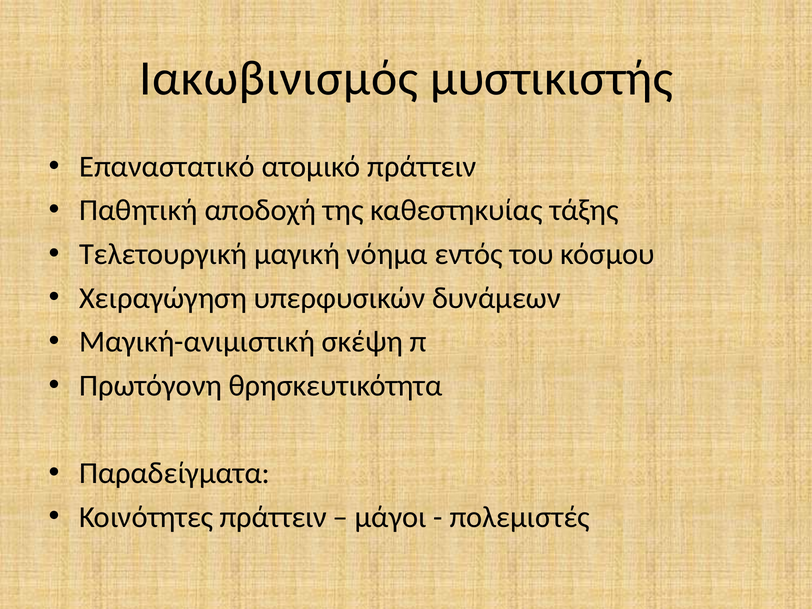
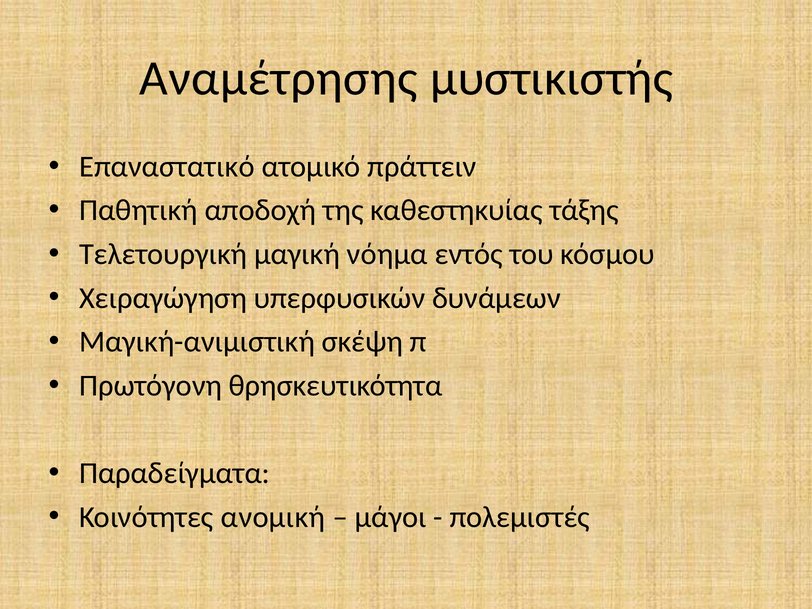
Ιακωβινισμός: Ιακωβινισμός -> Αναμέτρησης
Κοινότητες πράττειν: πράττειν -> ανομική
